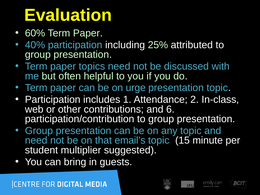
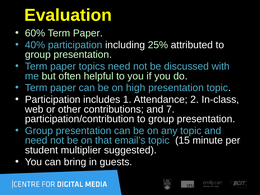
urge: urge -> high
6: 6 -> 7
